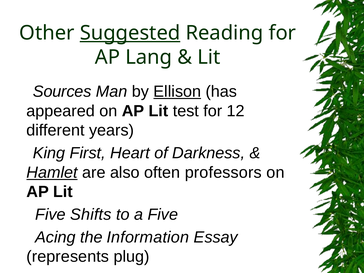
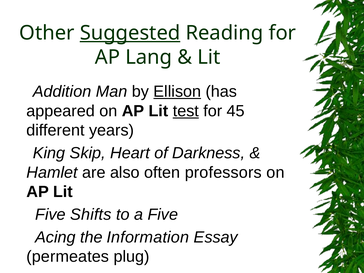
Sources: Sources -> Addition
test underline: none -> present
12: 12 -> 45
First: First -> Skip
Hamlet underline: present -> none
represents: represents -> permeates
